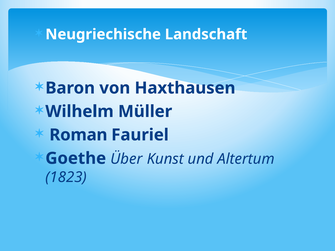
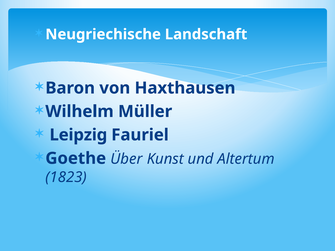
Roman: Roman -> Leipzig
